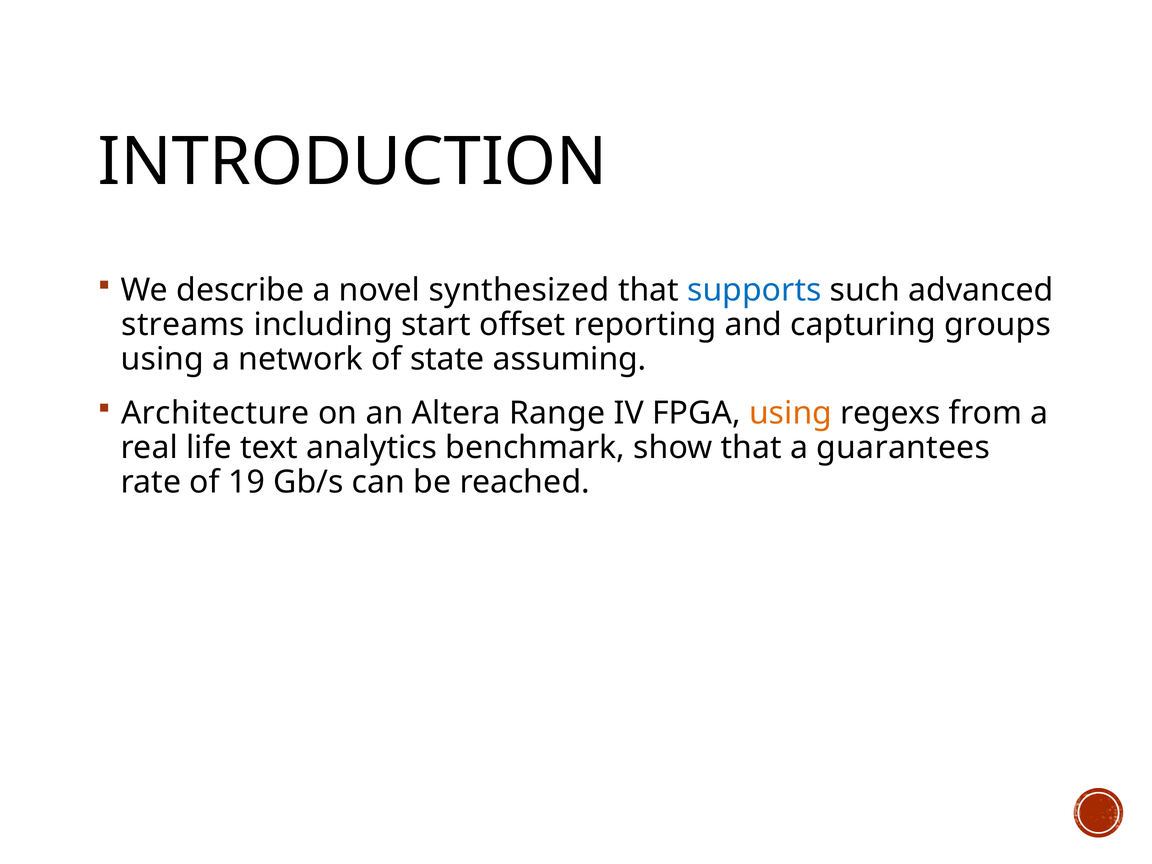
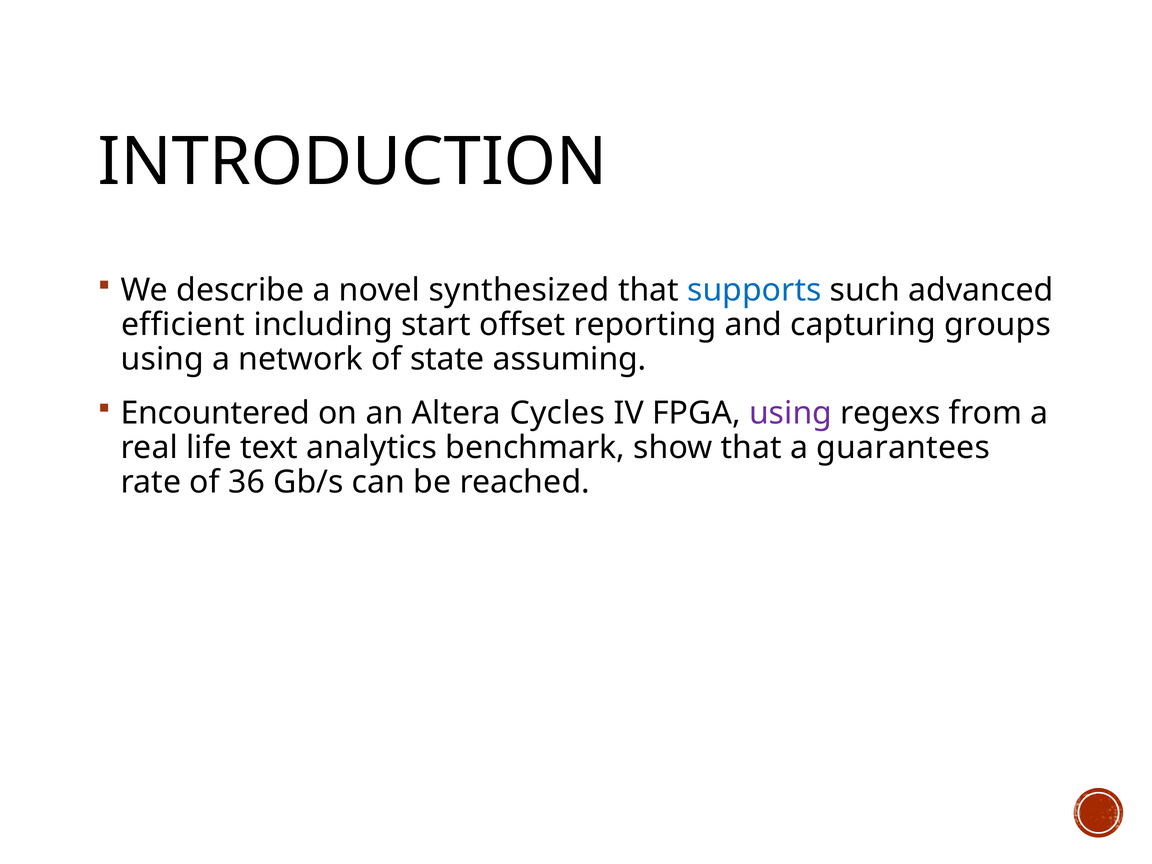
streams: streams -> efficient
Architecture: Architecture -> Encountered
Range: Range -> Cycles
using at (791, 413) colour: orange -> purple
19: 19 -> 36
